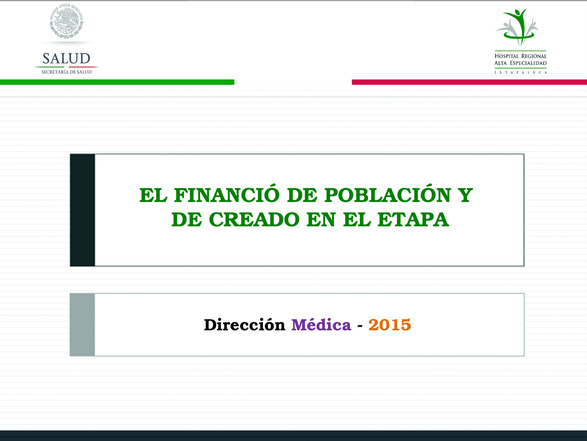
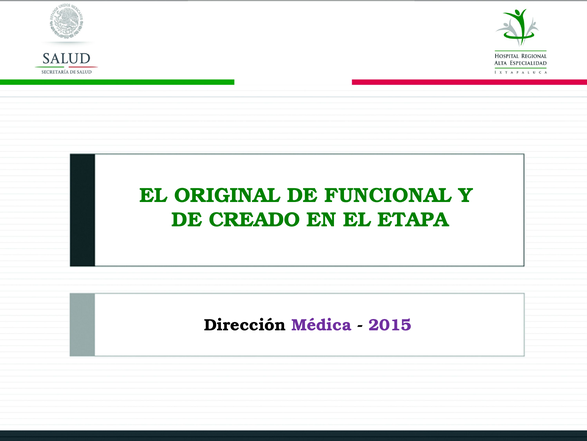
FINANCIÓ: FINANCIÓ -> ORIGINAL
POBLACIÓN: POBLACIÓN -> FUNCIONAL
2015 colour: orange -> purple
